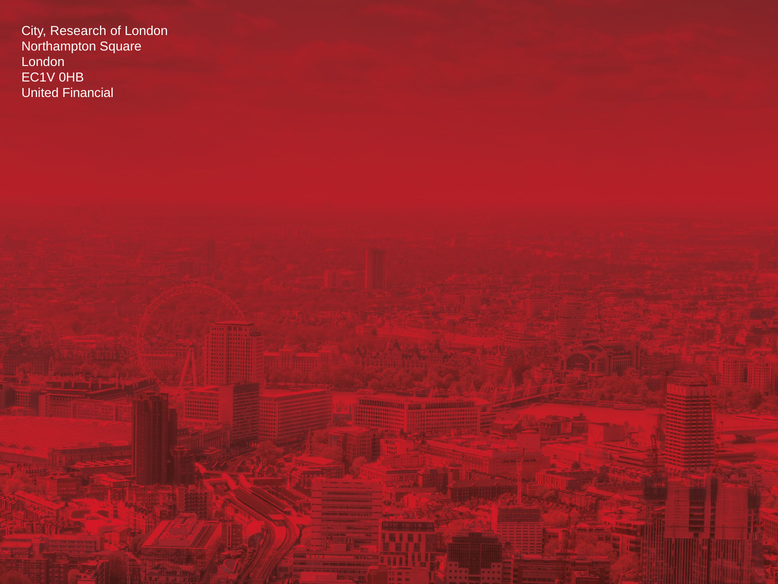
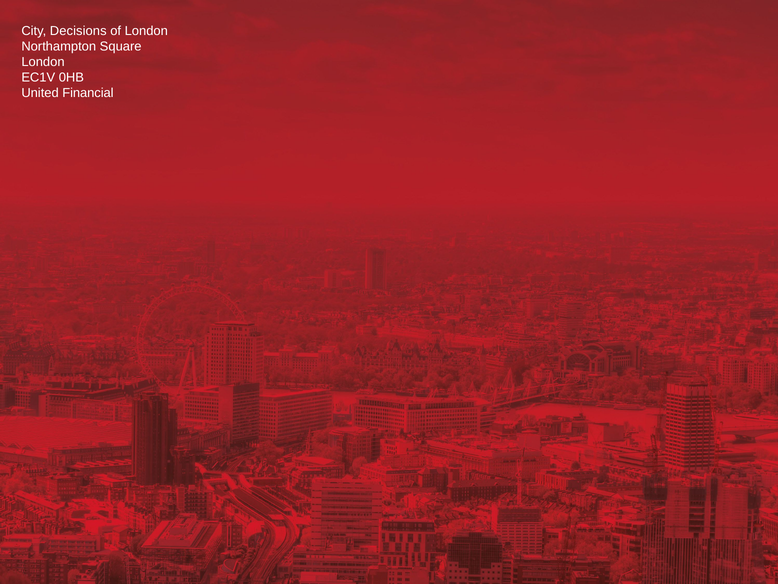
Research: Research -> Decisions
